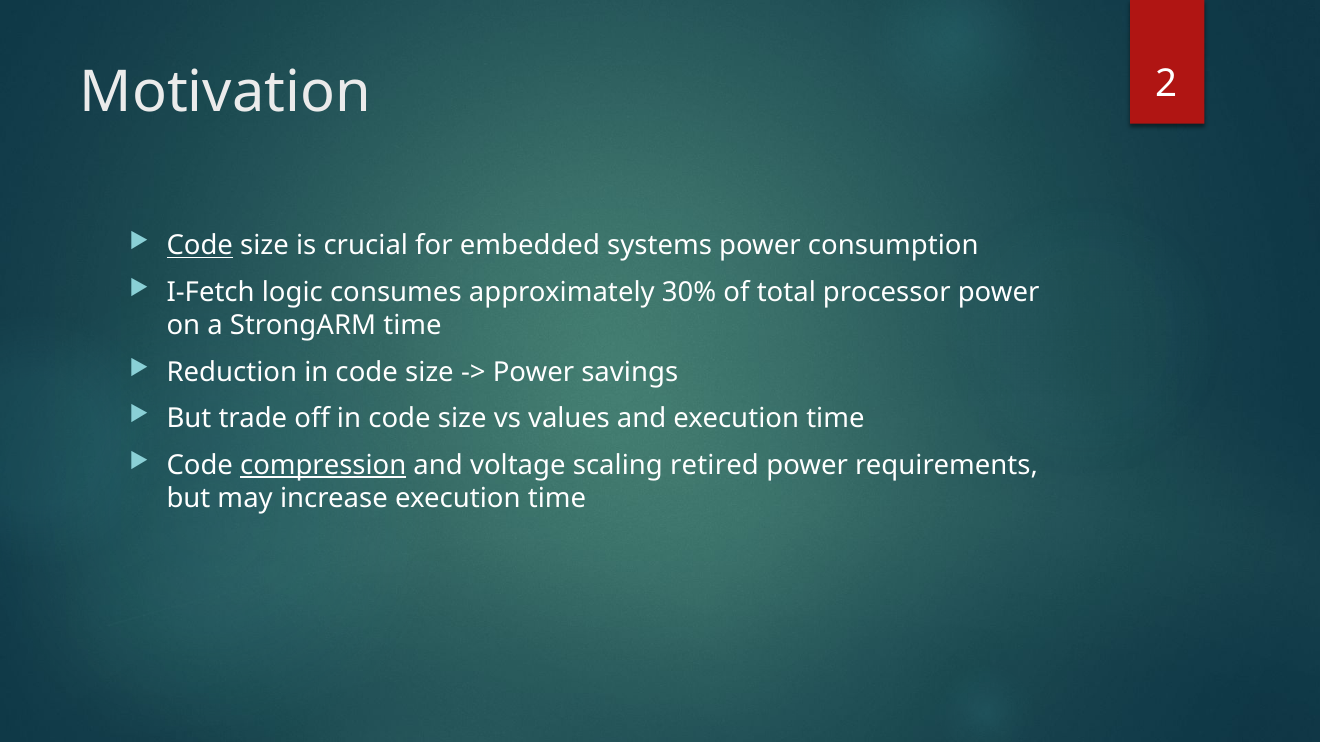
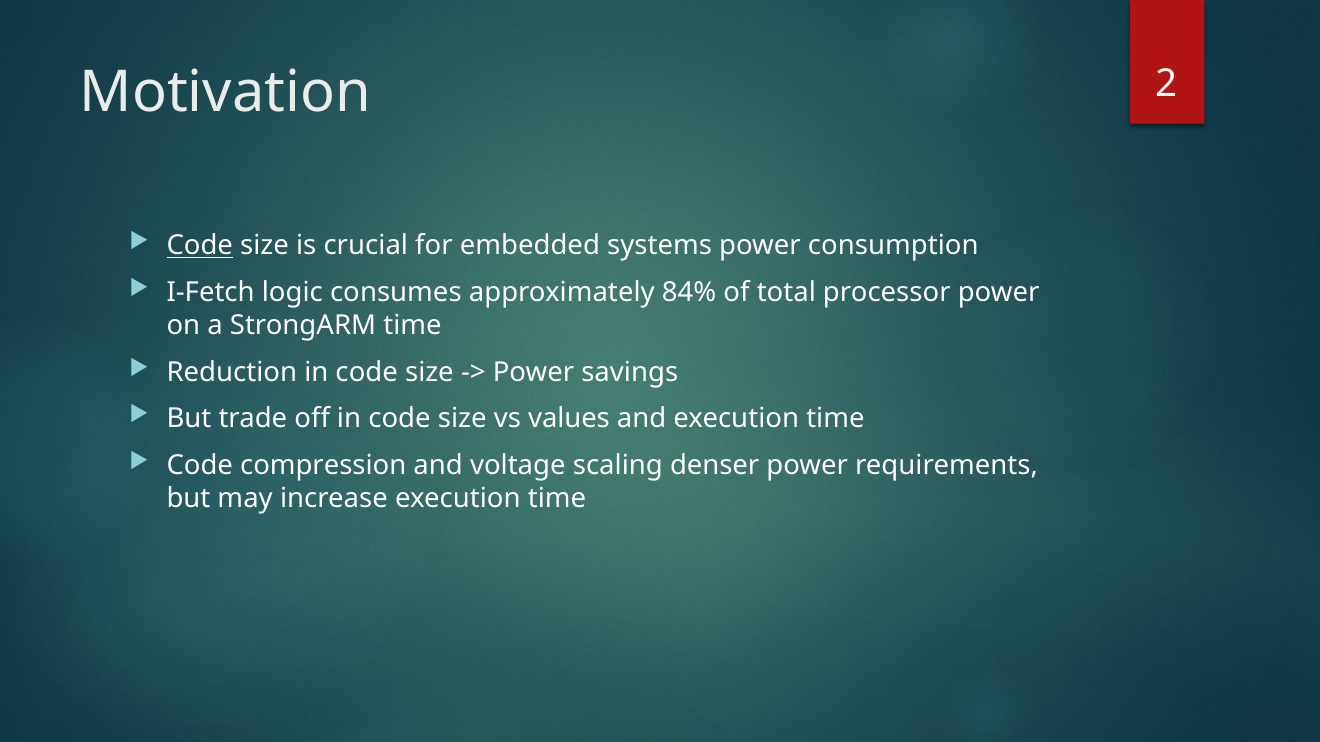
30%: 30% -> 84%
compression underline: present -> none
retired: retired -> denser
